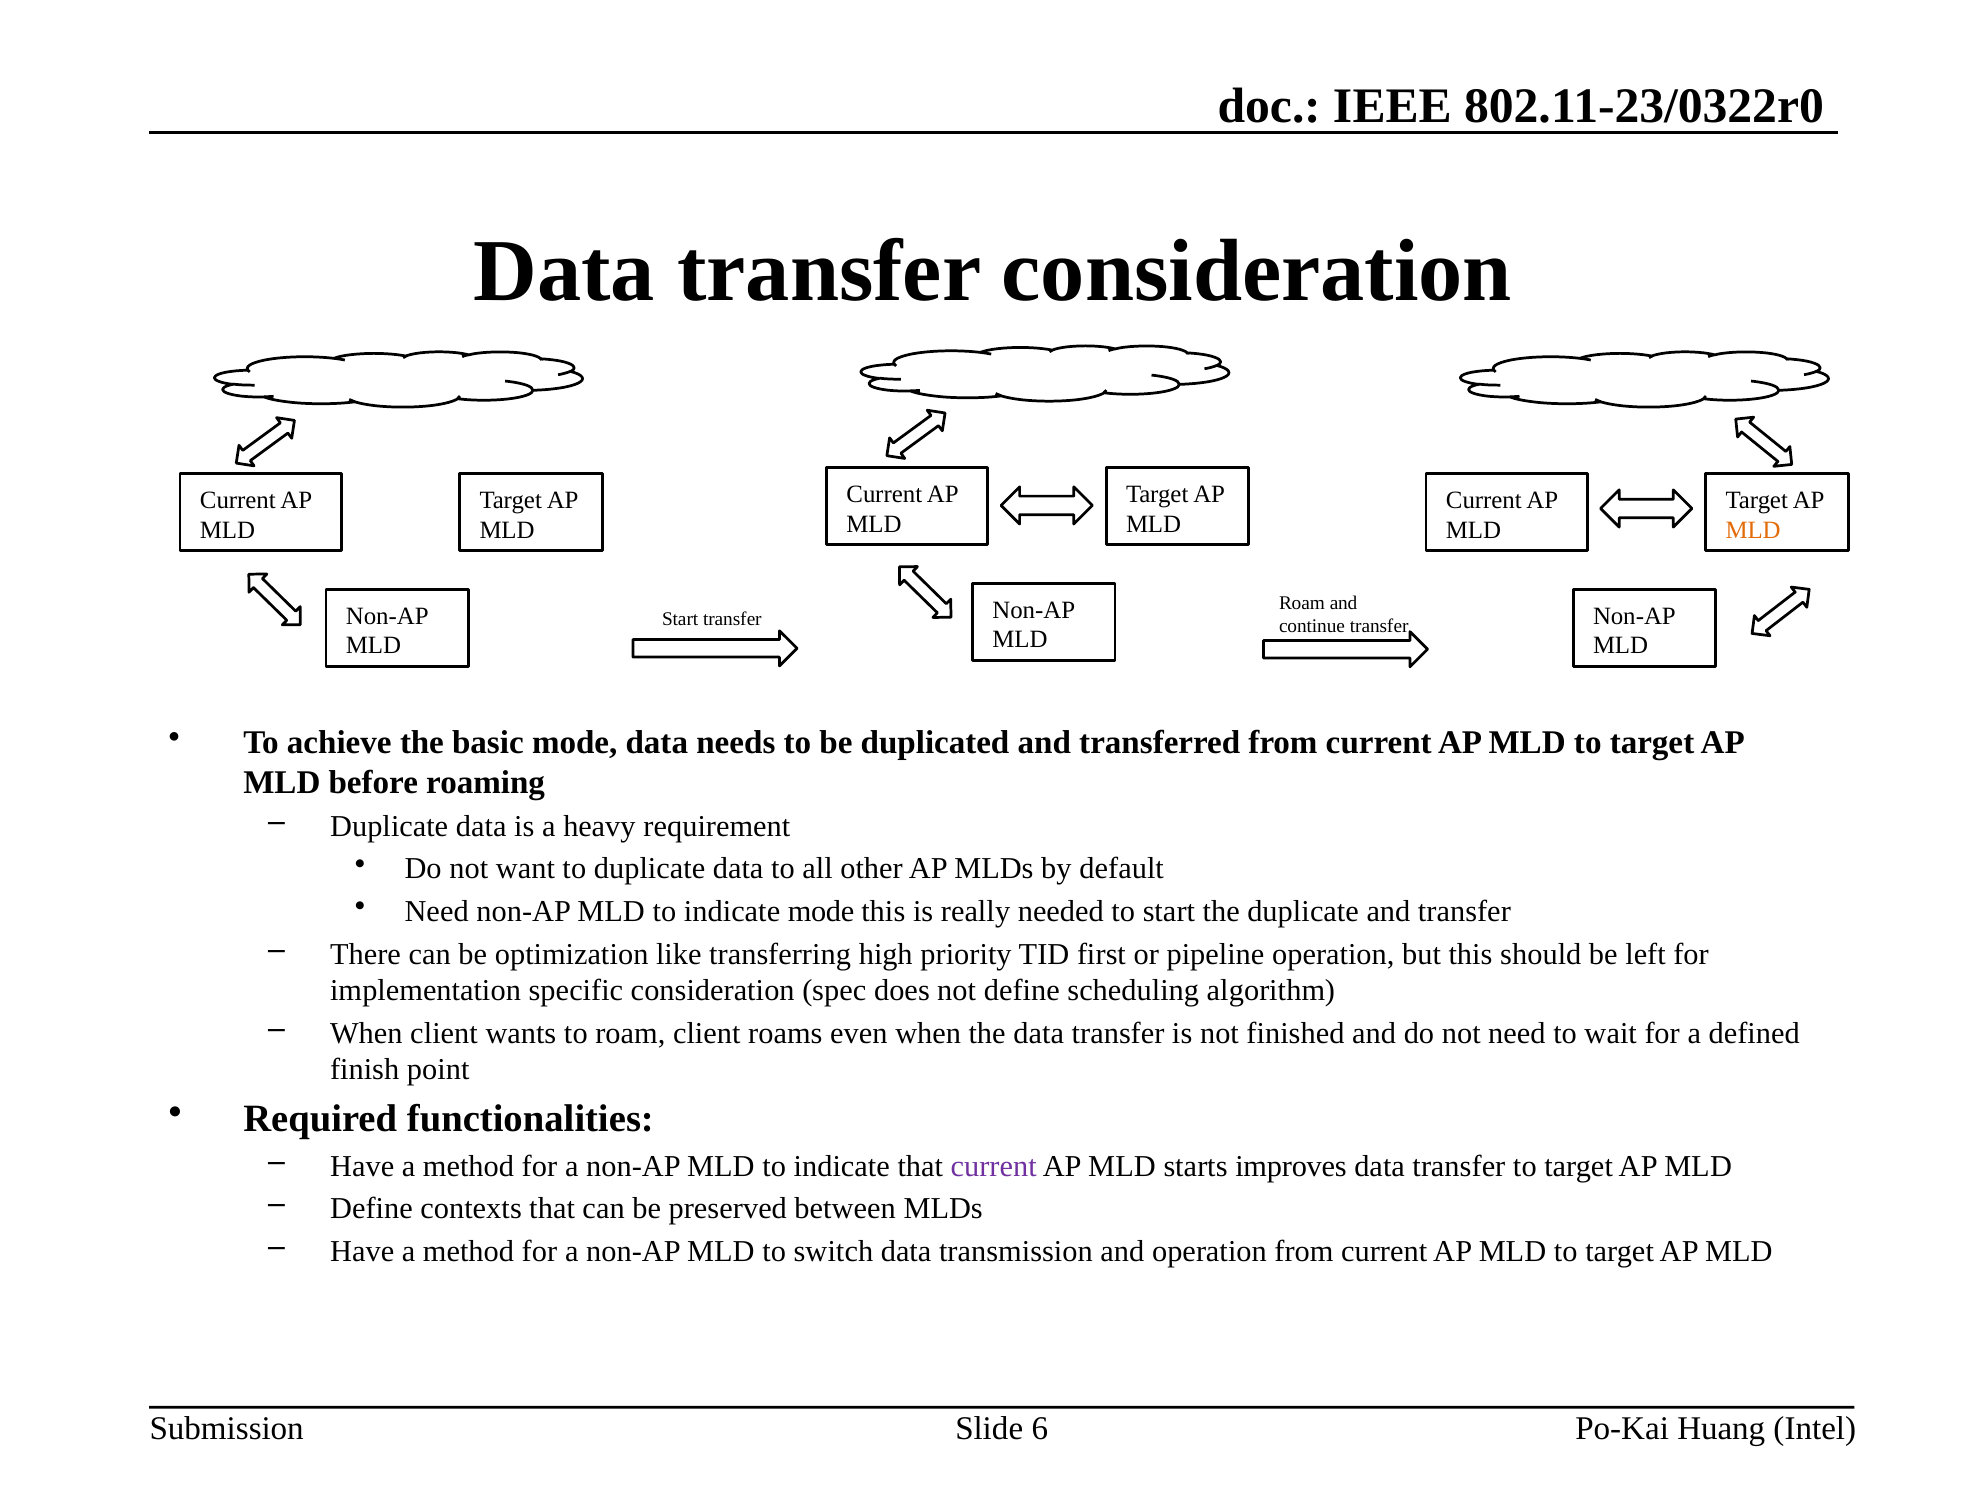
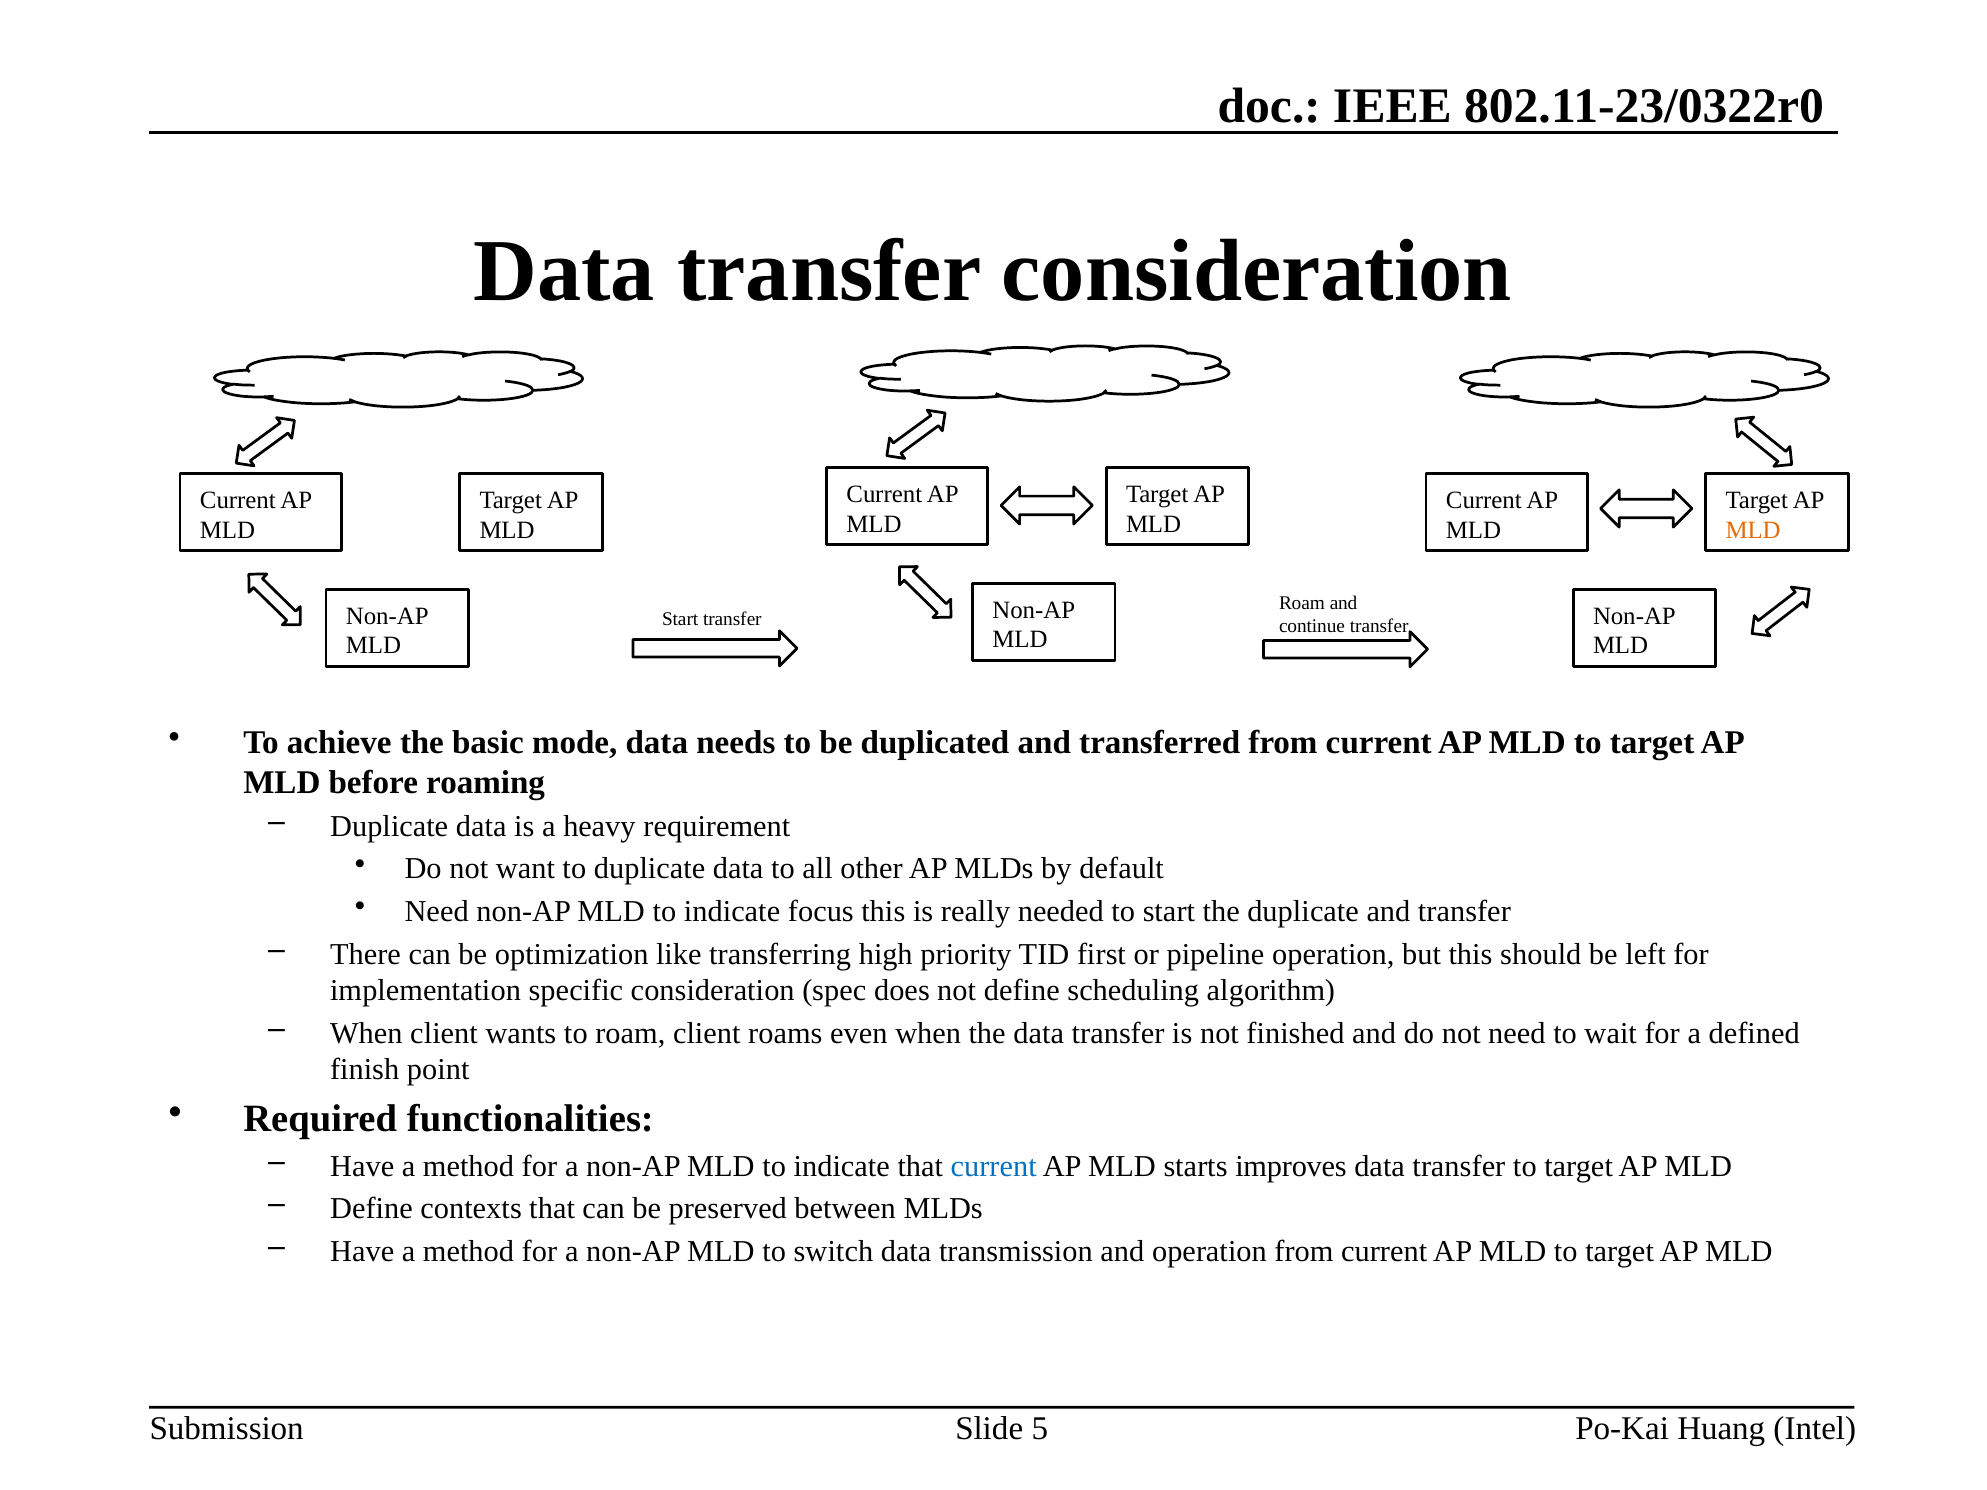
indicate mode: mode -> focus
current at (994, 1166) colour: purple -> blue
6: 6 -> 5
